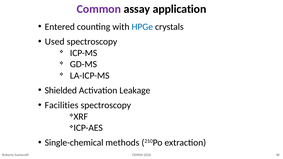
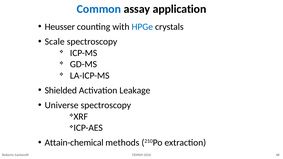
Common colour: purple -> blue
Entered: Entered -> Heusser
Used: Used -> Scale
Facilities: Facilities -> Universe
Single-chemical: Single-chemical -> Attain-chemical
